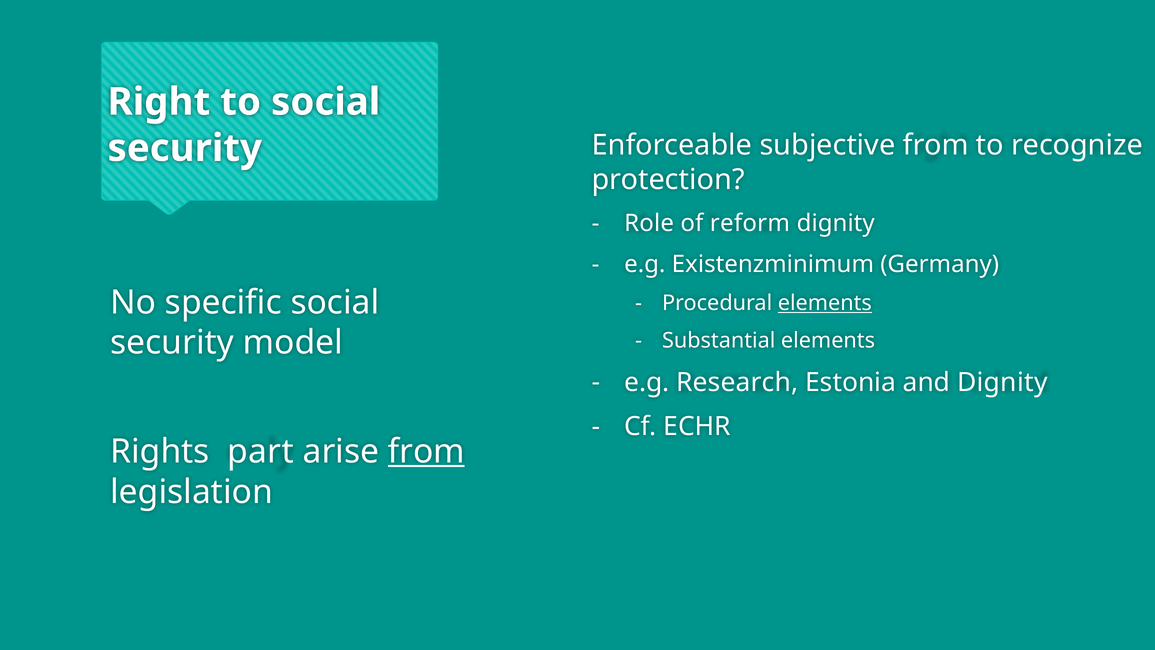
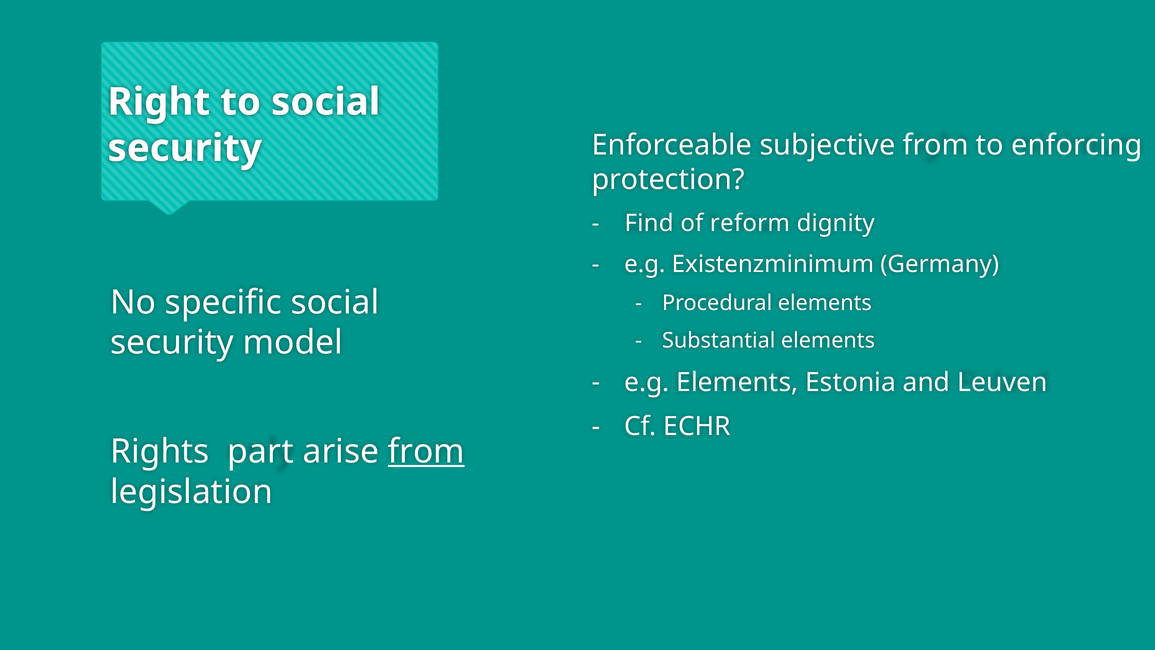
recognize: recognize -> enforcing
Role: Role -> Find
elements at (825, 303) underline: present -> none
e.g Research: Research -> Elements
and Dignity: Dignity -> Leuven
